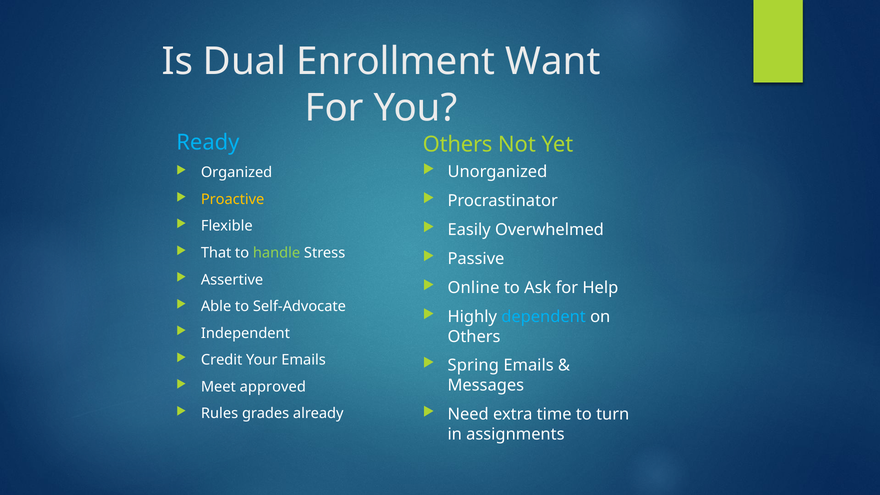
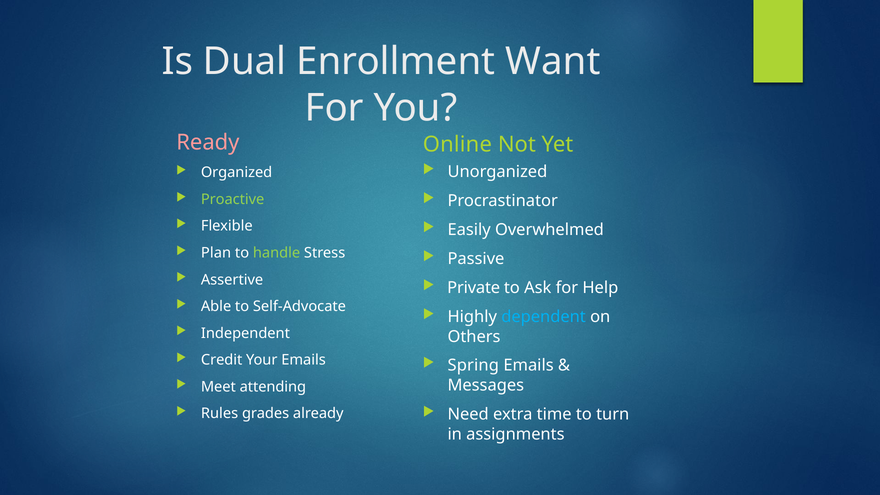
Ready colour: light blue -> pink
Others at (458, 145): Others -> Online
Proactive colour: yellow -> light green
That: That -> Plan
Online: Online -> Private
approved: approved -> attending
